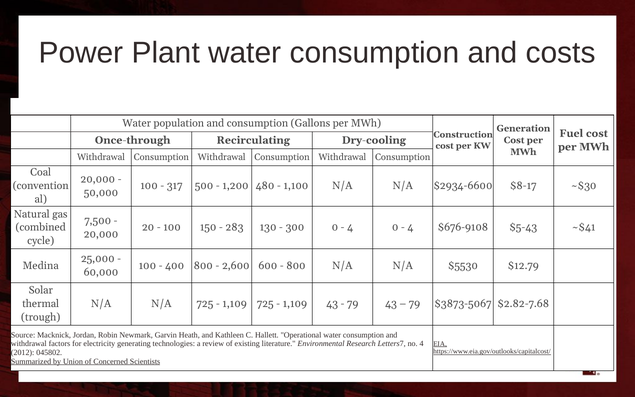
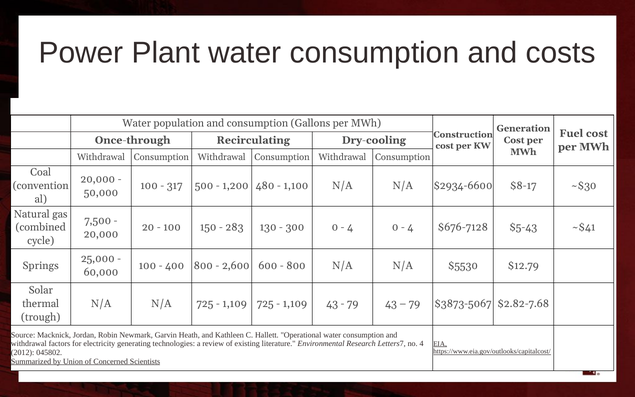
$676-9108: $676-9108 -> $676-7128
Medina: Medina -> Springs
